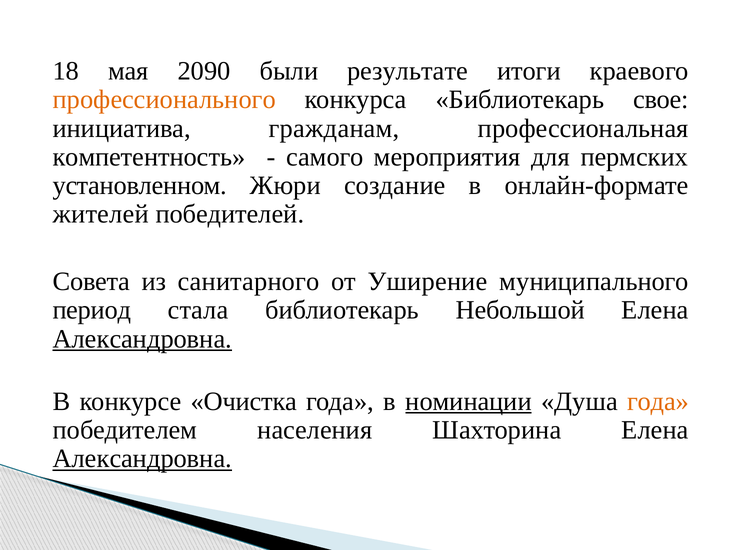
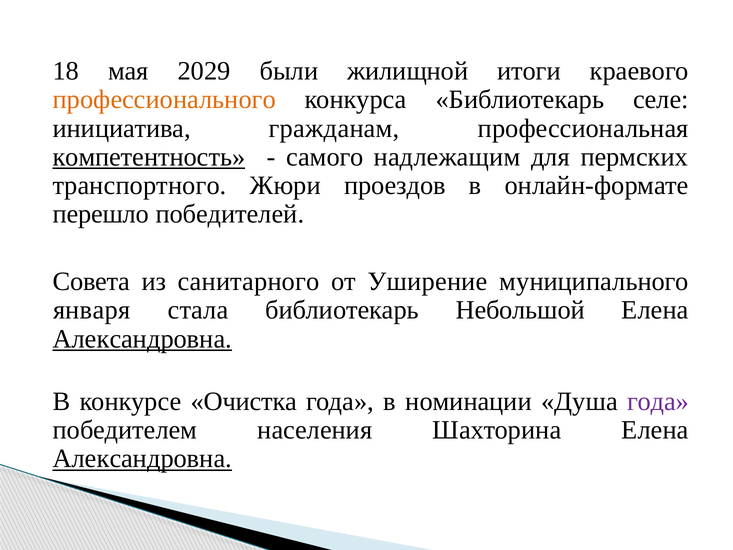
2090: 2090 -> 2029
результате: результате -> жилищной
свое: свое -> селе
компетентность underline: none -> present
мероприятия: мероприятия -> надлежащим
установленном: установленном -> транспортного
создание: создание -> проездов
жителей: жителей -> перешло
период: период -> января
номинации underline: present -> none
года at (658, 401) colour: orange -> purple
